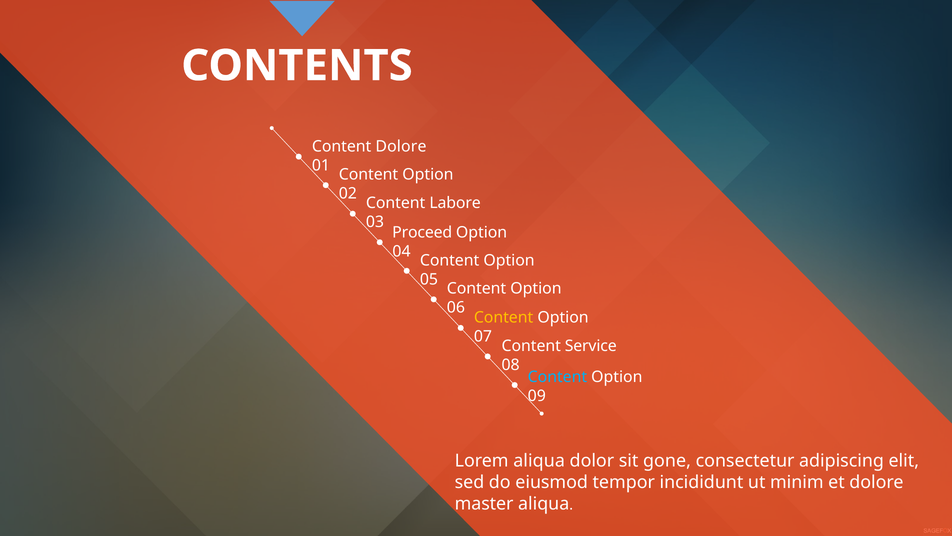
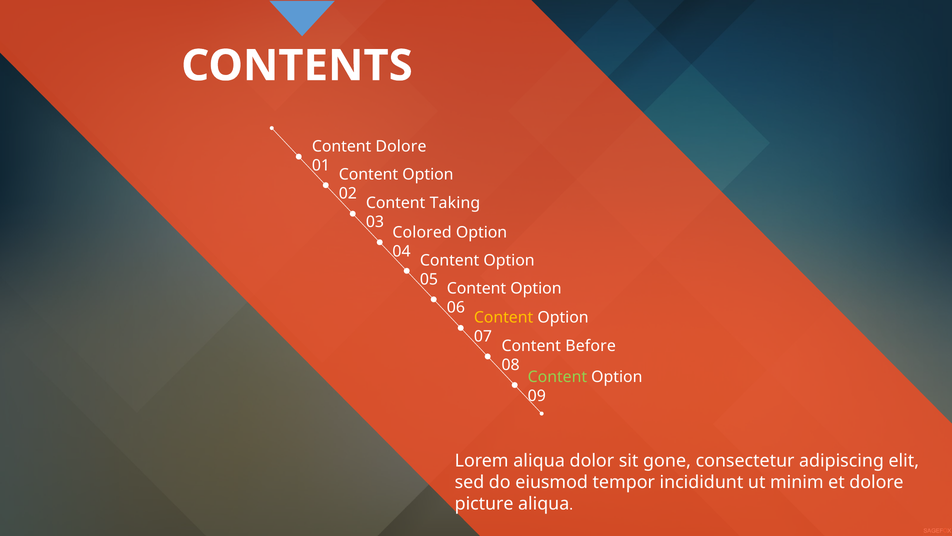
Labore: Labore -> Taking
Proceed: Proceed -> Colored
Service: Service -> Before
Content at (557, 376) colour: light blue -> light green
master: master -> picture
